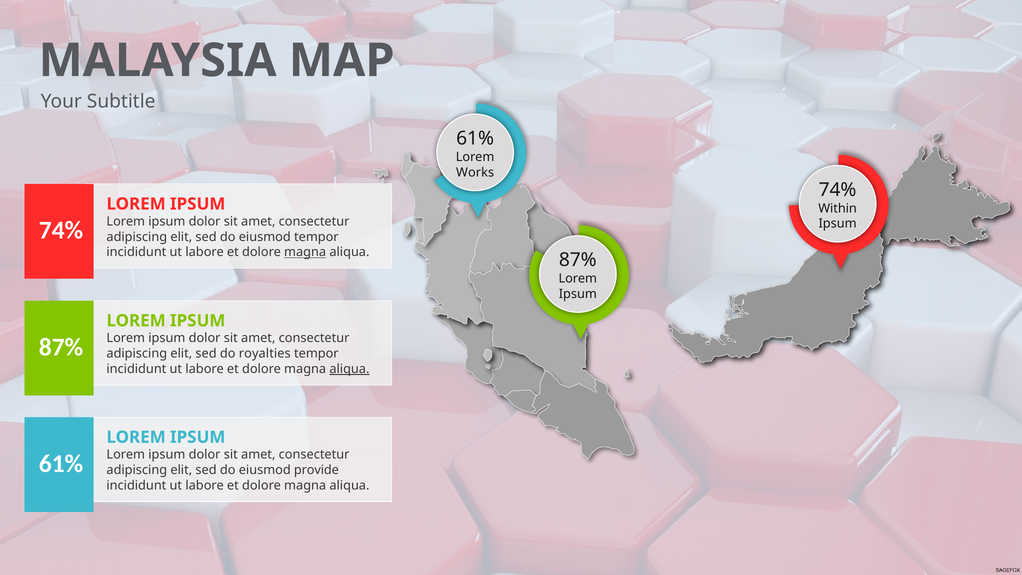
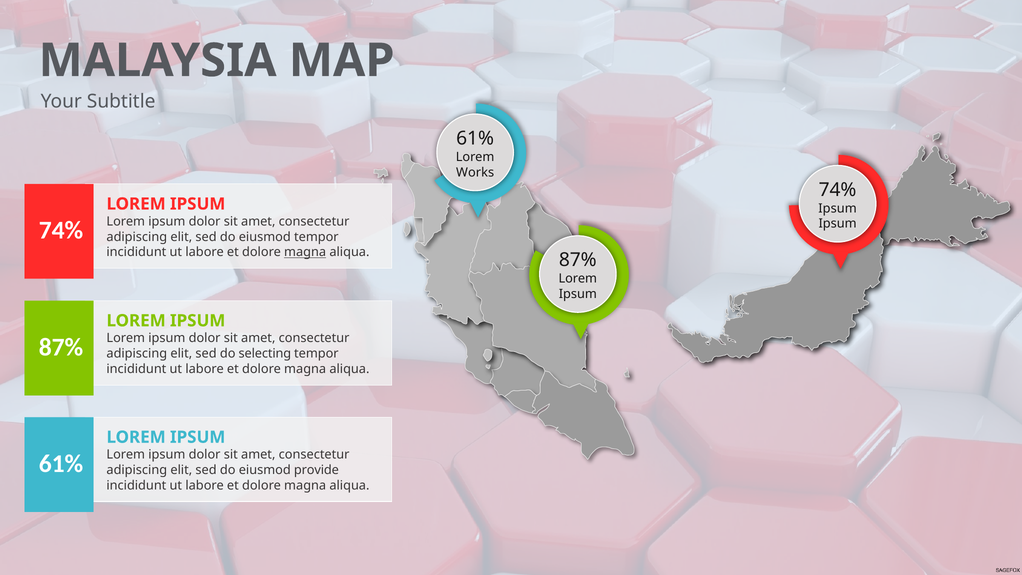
Within at (838, 208): Within -> Ipsum
royalties: royalties -> selecting
aliqua at (349, 369) underline: present -> none
